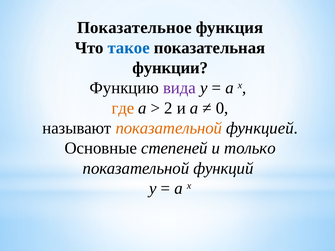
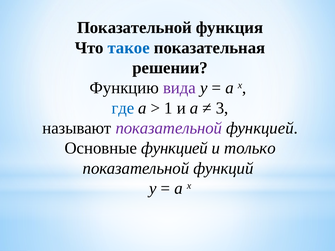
Показательное at (134, 28): Показательное -> Показательной
функции: функции -> решении
где colour: orange -> blue
2: 2 -> 1
0: 0 -> 3
показательной at (169, 128) colour: orange -> purple
Основные степеней: степеней -> функцией
